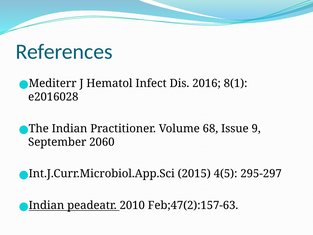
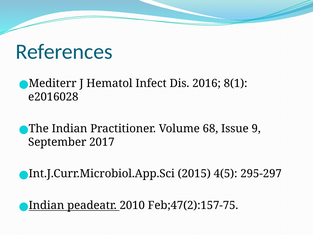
2060: 2060 -> 2017
Feb;47(2):157-63: Feb;47(2):157-63 -> Feb;47(2):157-75
